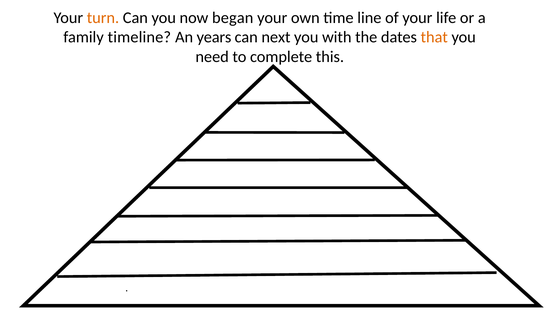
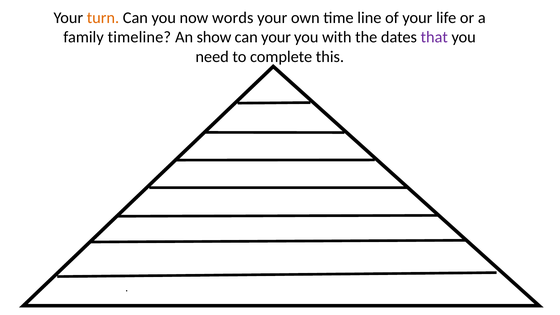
began: began -> words
years: years -> show
can next: next -> your
that colour: orange -> purple
